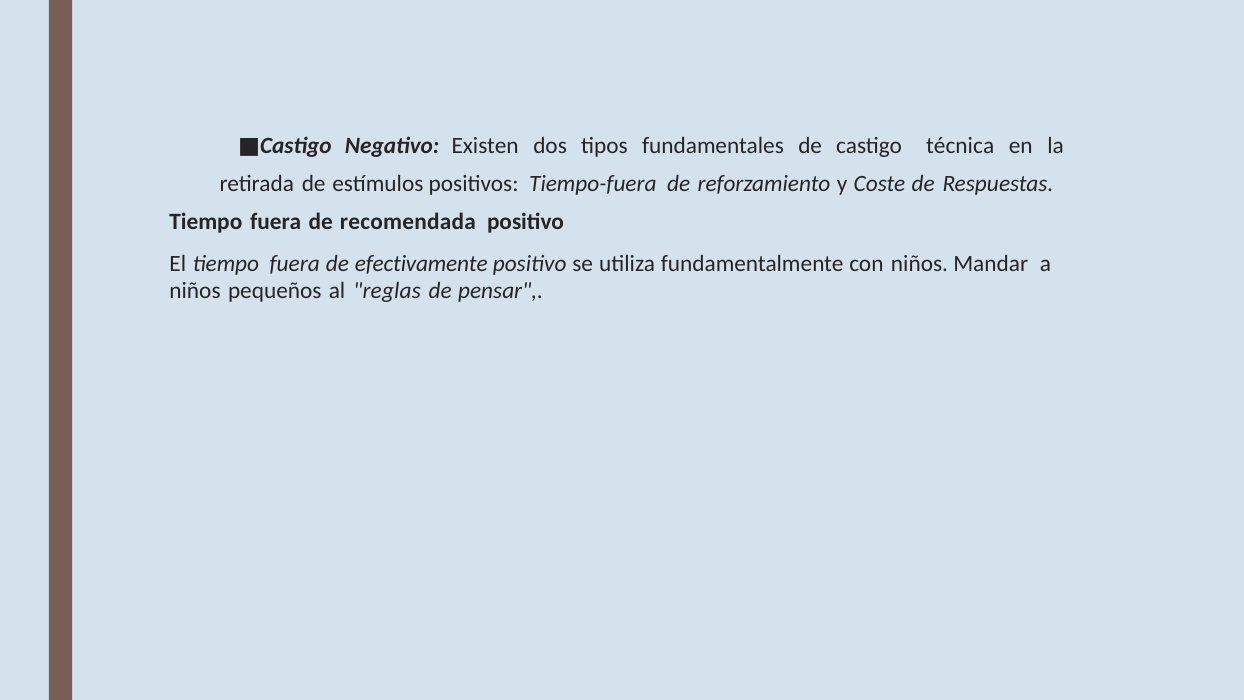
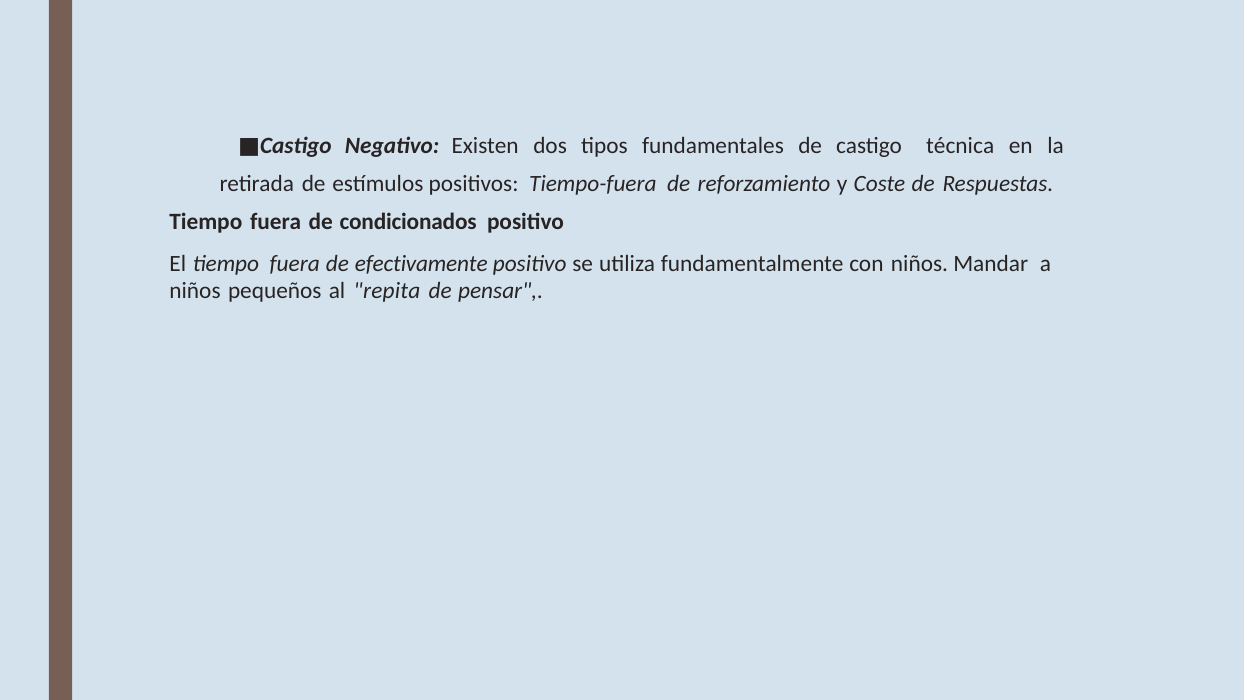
recomendada: recomendada -> condicionados
reglas: reglas -> repita
